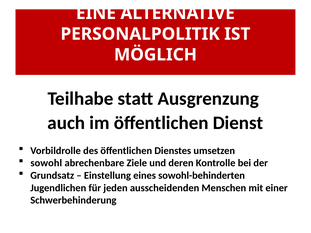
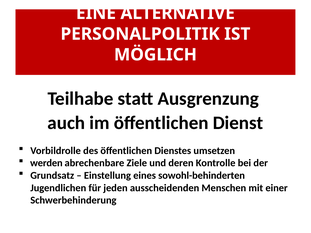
sowohl: sowohl -> werden
